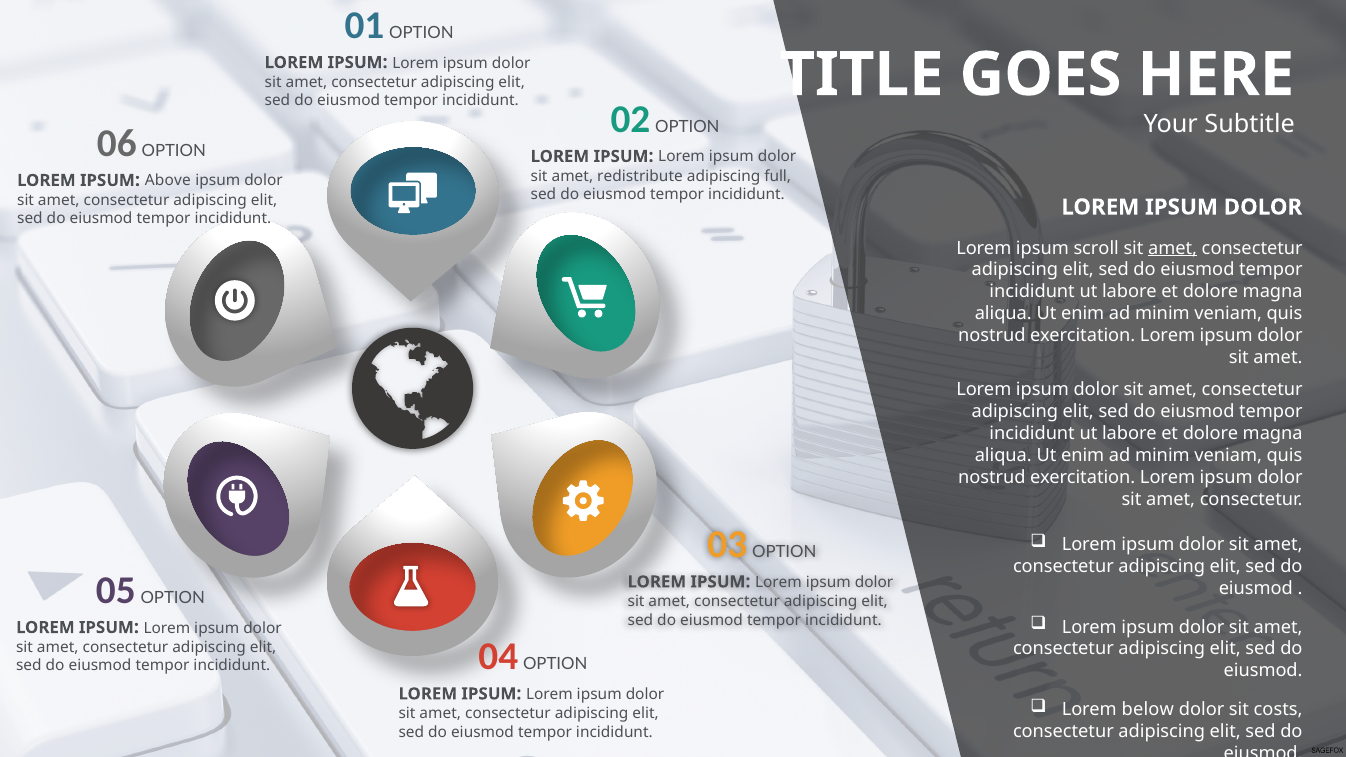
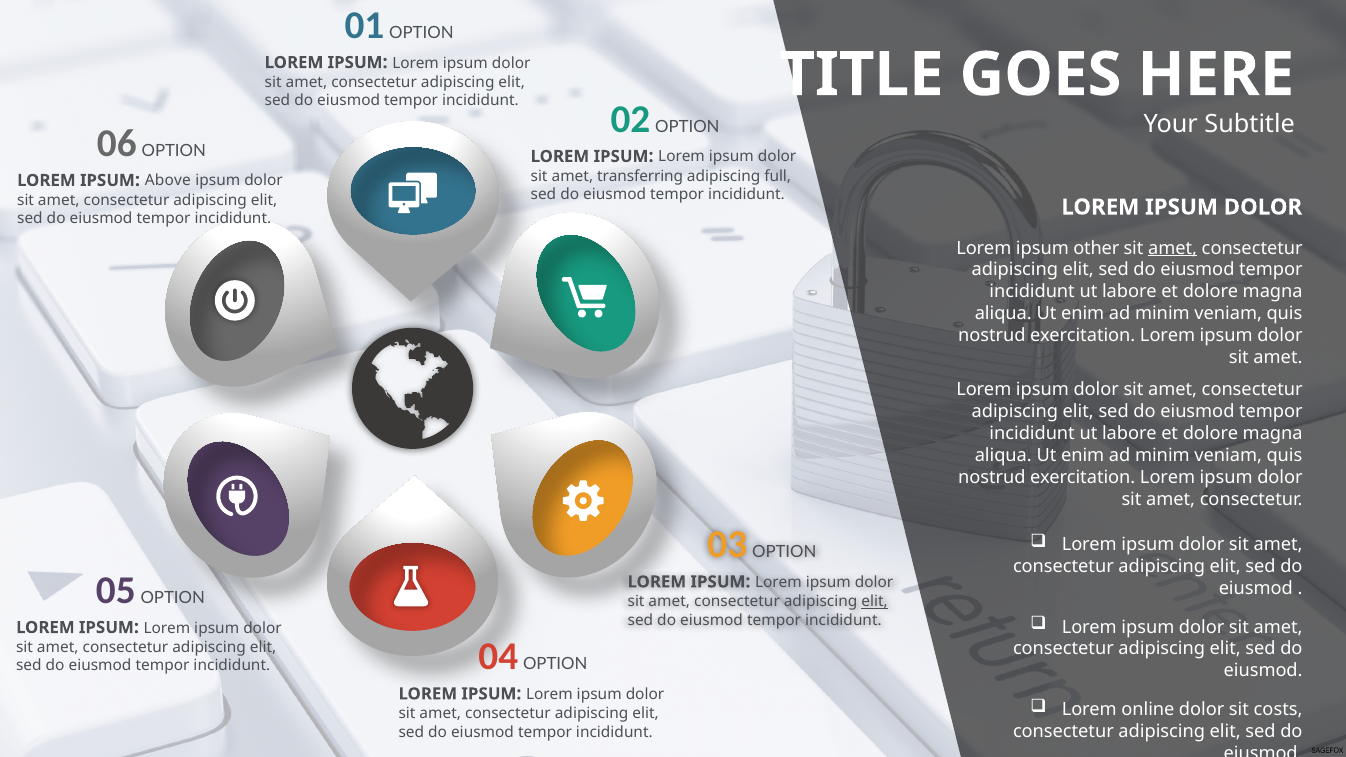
redistribute: redistribute -> transferring
scroll: scroll -> other
elit at (875, 602) underline: none -> present
below: below -> online
